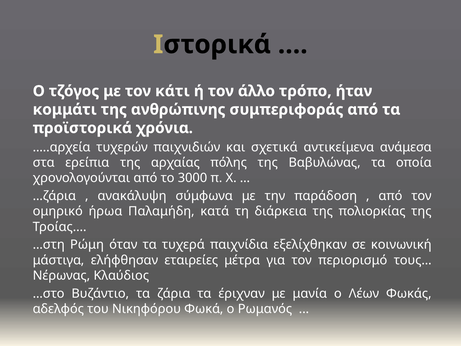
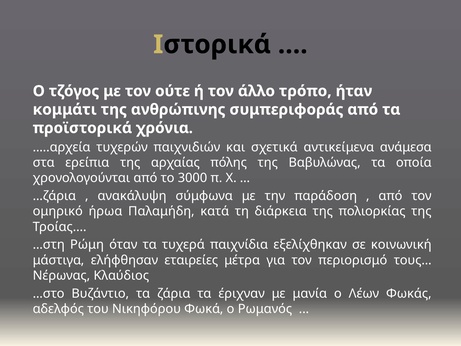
κάτι: κάτι -> ούτε
